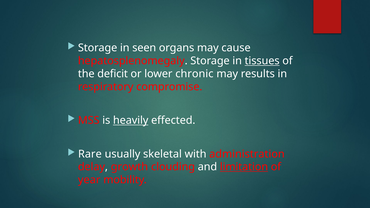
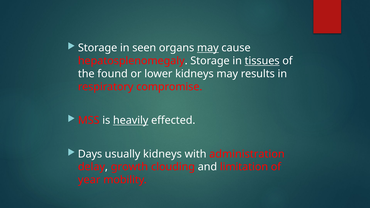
may at (208, 48) underline: none -> present
deficit: deficit -> found
lower chronic: chronic -> kidneys
Rare: Rare -> Days
usually skeletal: skeletal -> kidneys
limitation underline: present -> none
